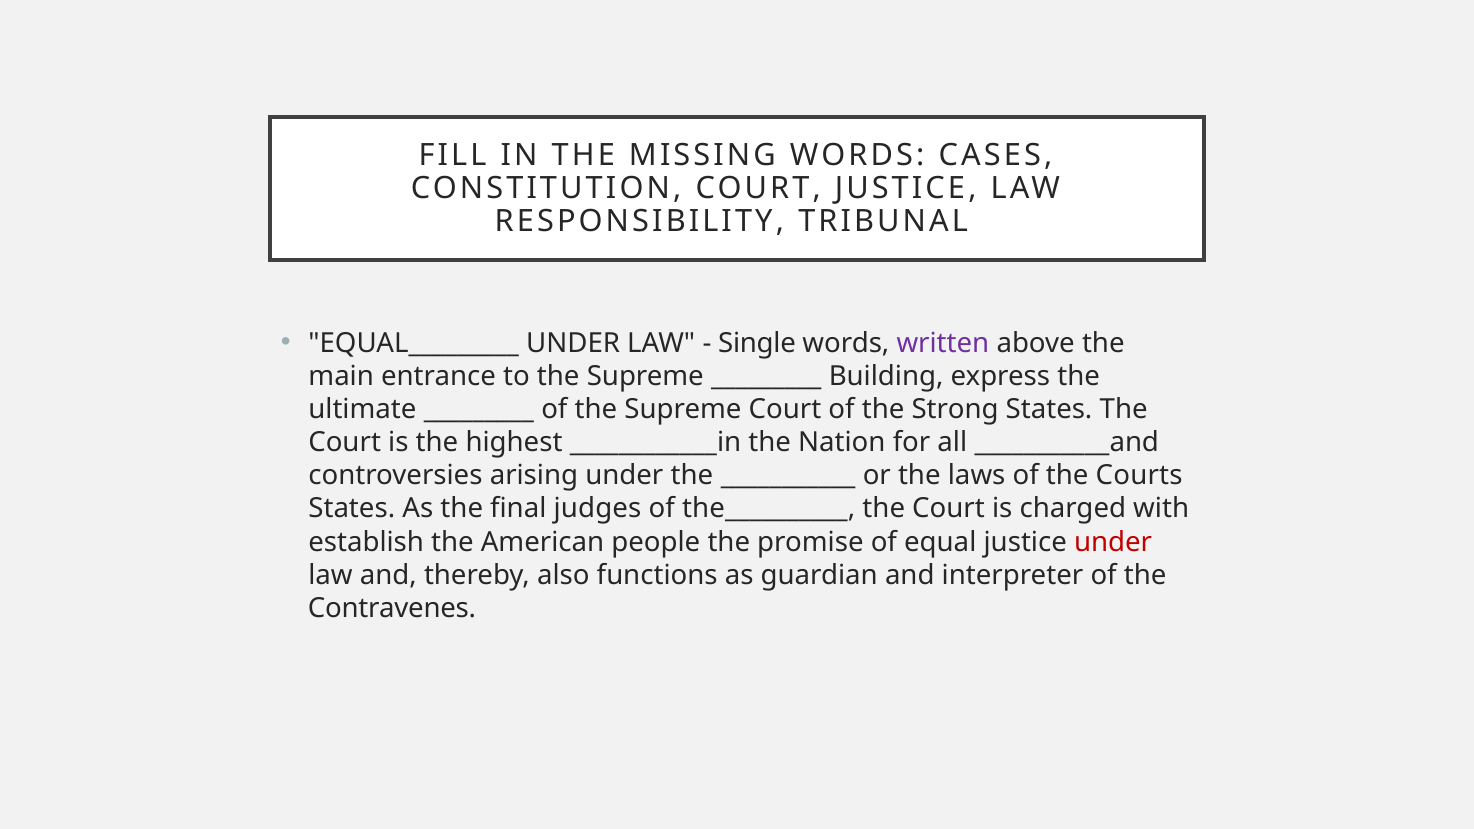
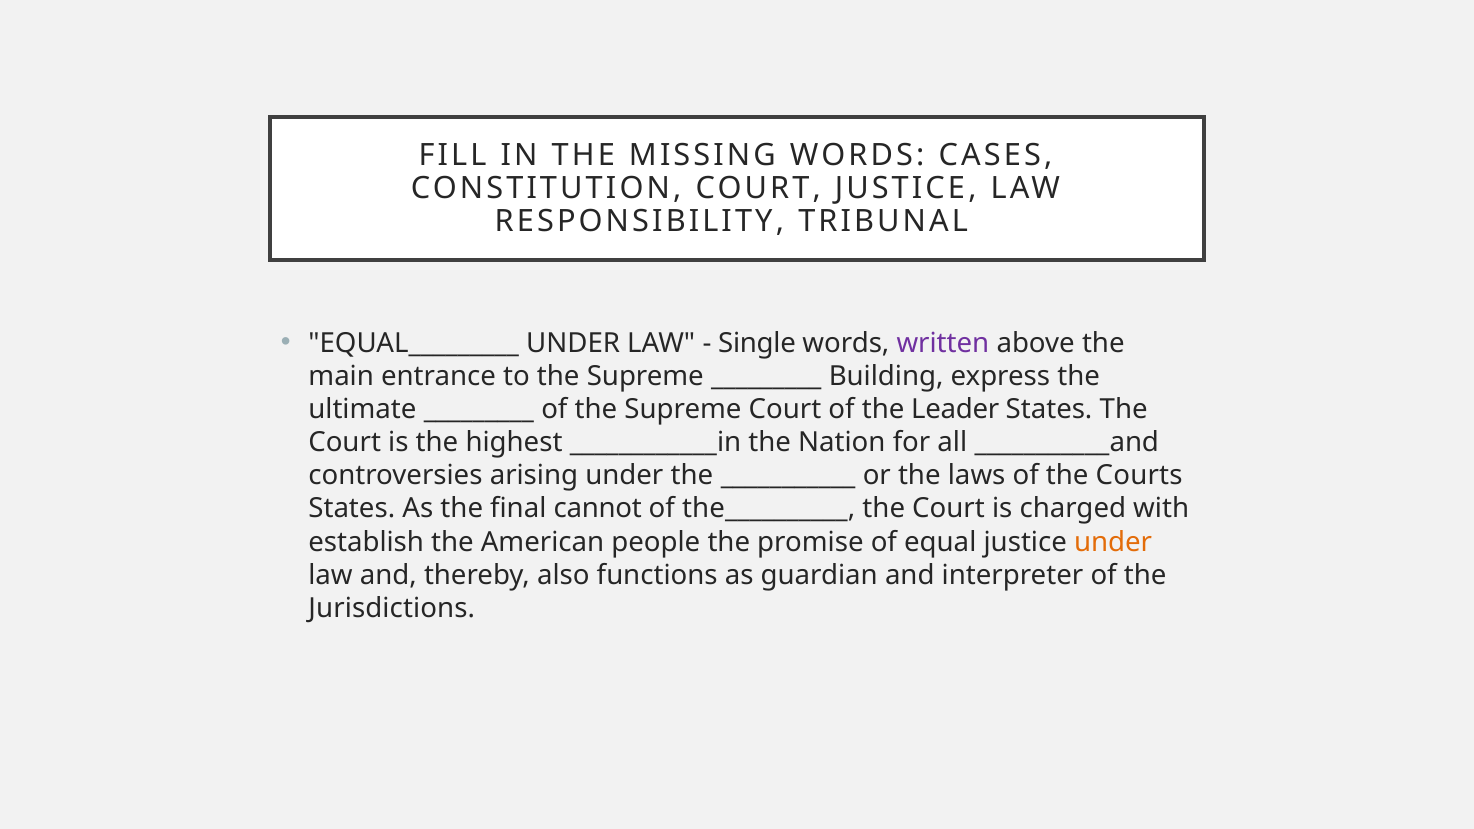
Strong: Strong -> Leader
judges: judges -> cannot
under at (1113, 542) colour: red -> orange
Contravenes: Contravenes -> Jurisdictions
